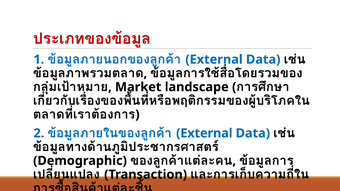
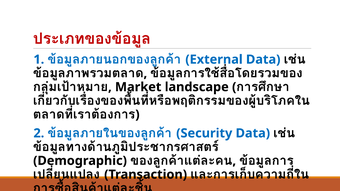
External at (204, 133): External -> Security
